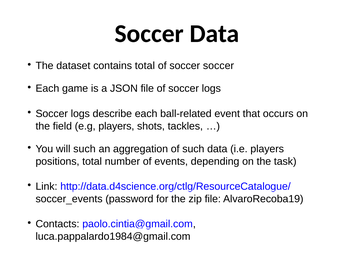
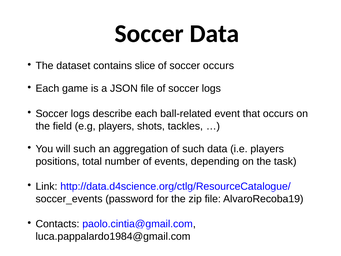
contains total: total -> slice
soccer soccer: soccer -> occurs
